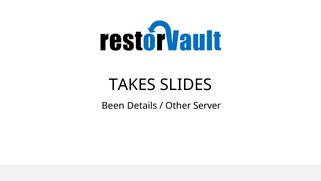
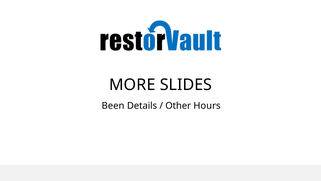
TAKES: TAKES -> MORE
Server: Server -> Hours
